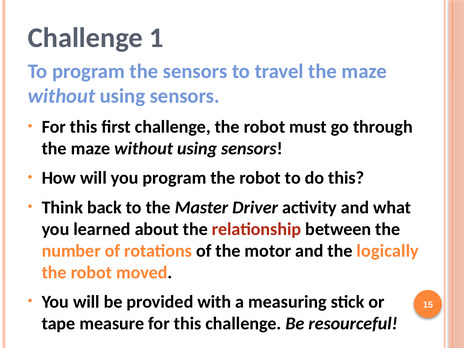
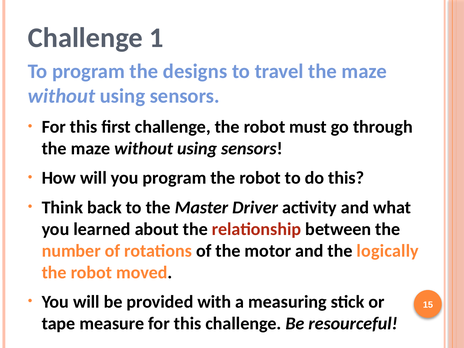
the sensors: sensors -> designs
